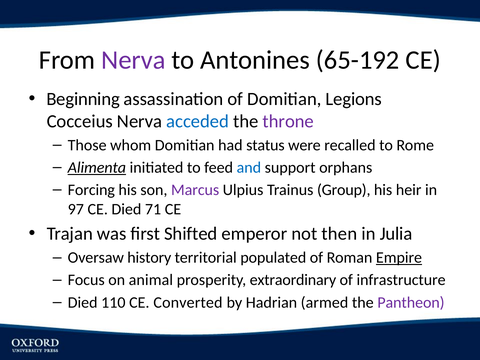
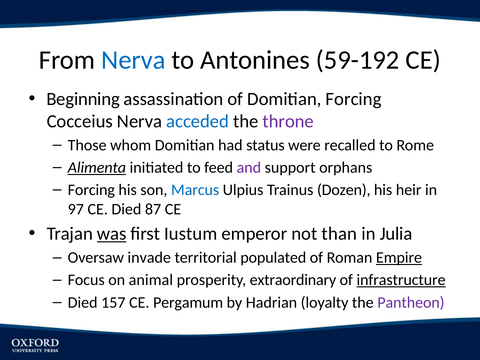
Nerva at (133, 60) colour: purple -> blue
65-192: 65-192 -> 59-192
Domitian Legions: Legions -> Forcing
and colour: blue -> purple
Marcus colour: purple -> blue
Group: Group -> Dozen
71: 71 -> 87
was underline: none -> present
Shifted: Shifted -> Iustum
then: then -> than
history: history -> invade
infrastructure underline: none -> present
110: 110 -> 157
Converted: Converted -> Pergamum
armed: armed -> loyalty
